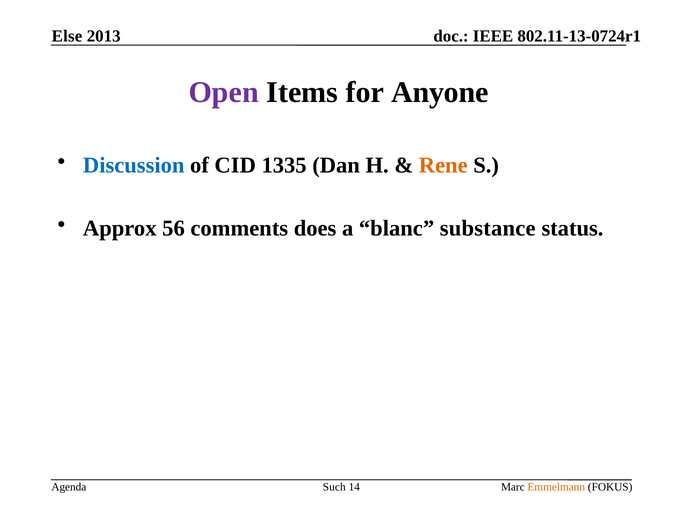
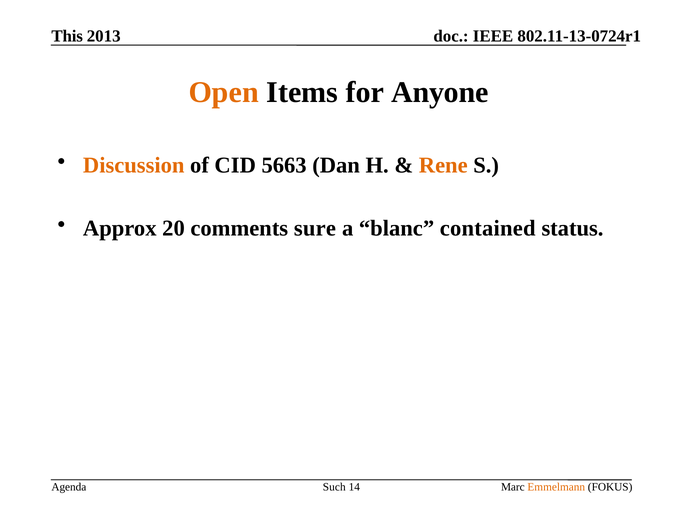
Else: Else -> This
Open colour: purple -> orange
Discussion colour: blue -> orange
1335: 1335 -> 5663
56: 56 -> 20
does: does -> sure
substance: substance -> contained
